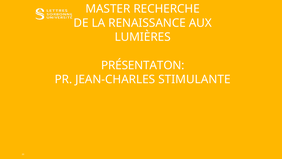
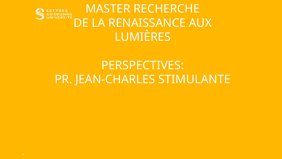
PRÉSENTATON: PRÉSENTATON -> PERSPECTIVES
